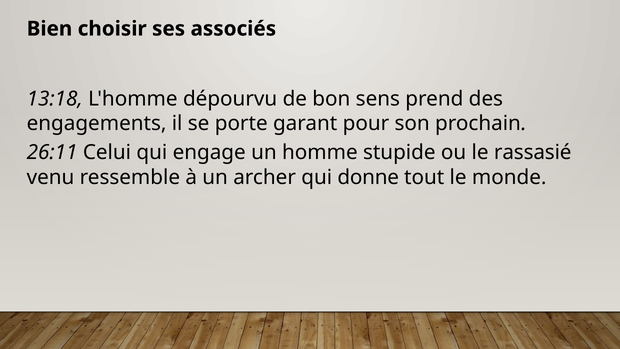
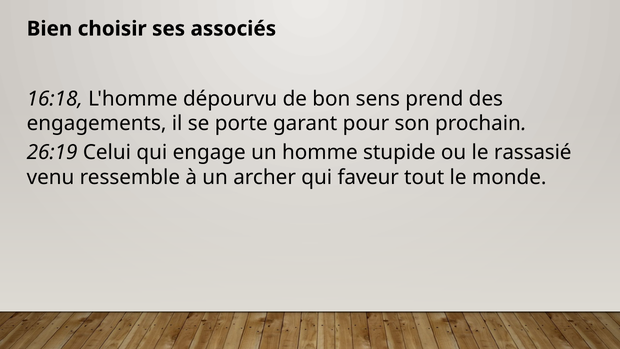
13:18: 13:18 -> 16:18
26:11: 26:11 -> 26:19
donne: donne -> faveur
